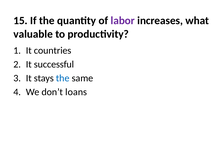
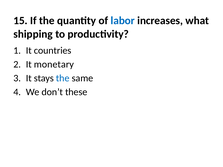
labor colour: purple -> blue
valuable: valuable -> shipping
successful: successful -> monetary
loans: loans -> these
